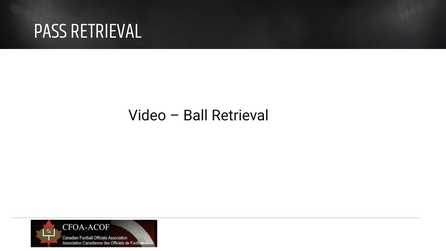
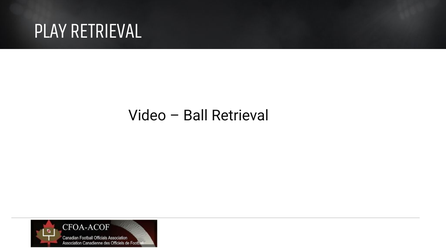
PASS: PASS -> PLAY
